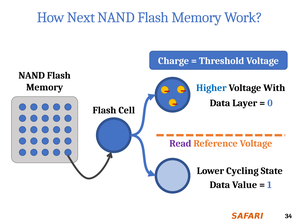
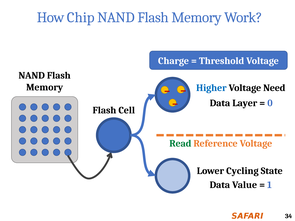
Next: Next -> Chip
With: With -> Need
Read colour: purple -> green
